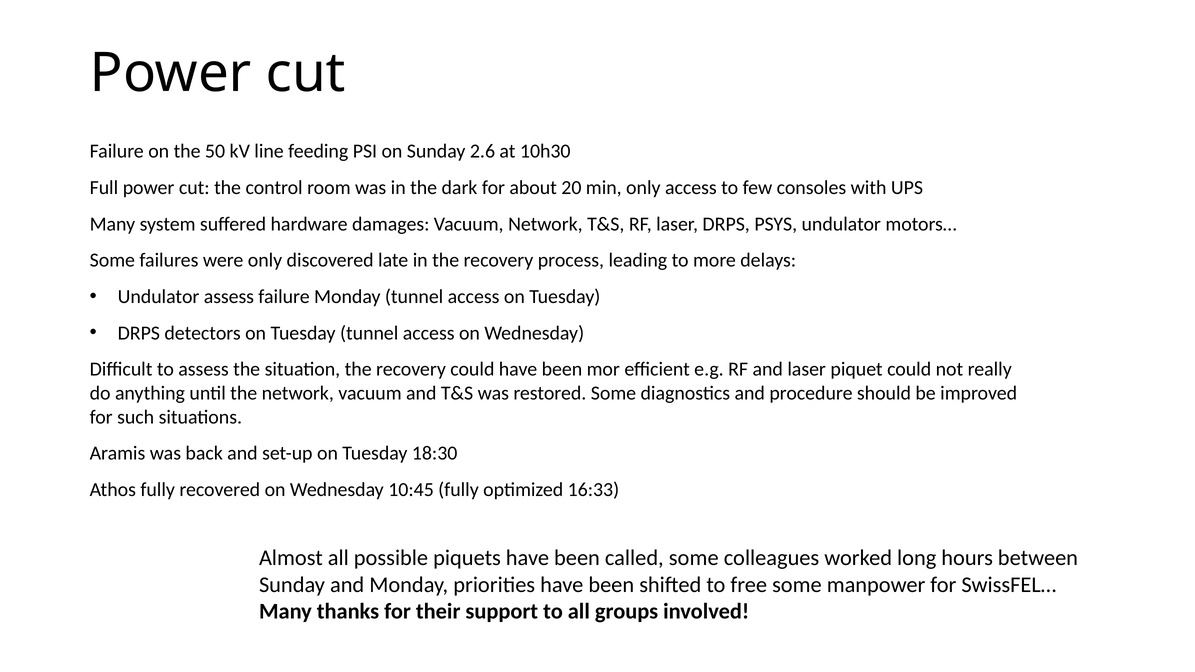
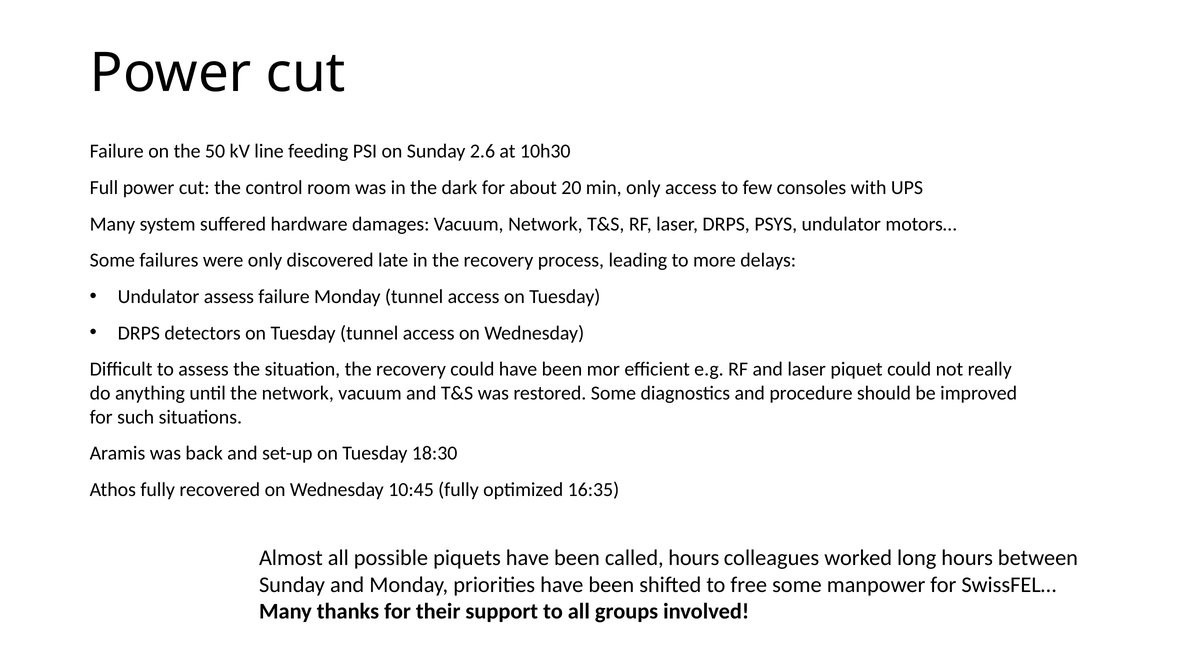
16:33: 16:33 -> 16:35
called some: some -> hours
